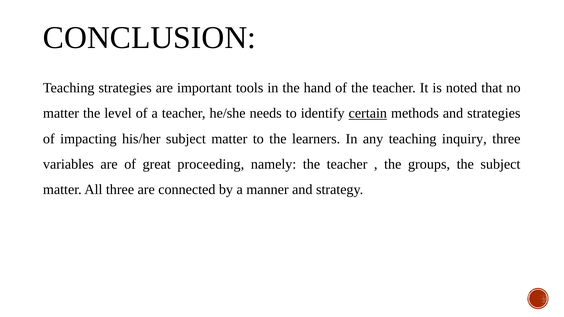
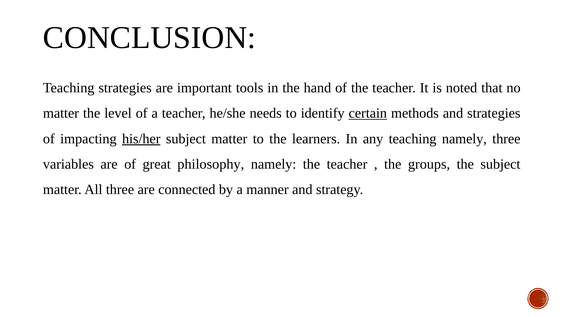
his/her underline: none -> present
teaching inquiry: inquiry -> namely
proceeding: proceeding -> philosophy
